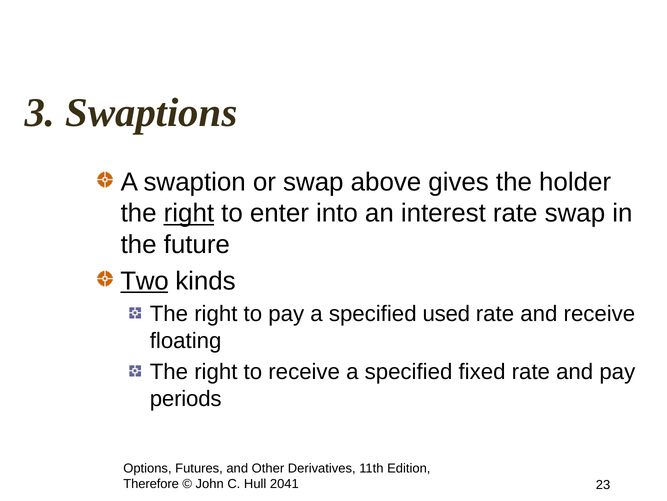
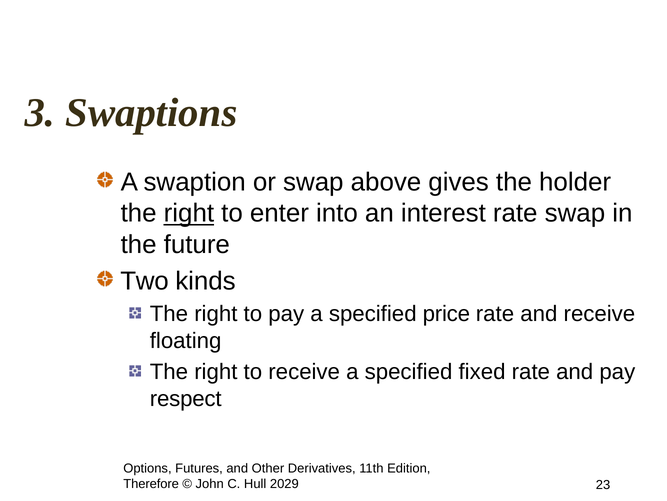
Two underline: present -> none
used: used -> price
periods: periods -> respect
2041: 2041 -> 2029
